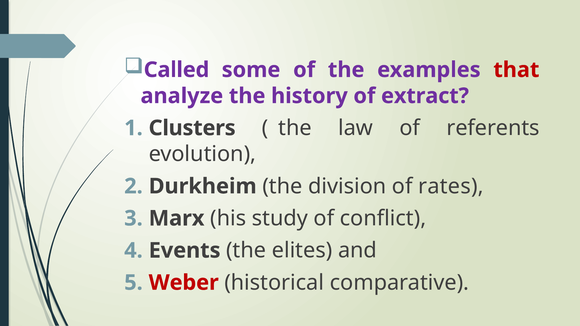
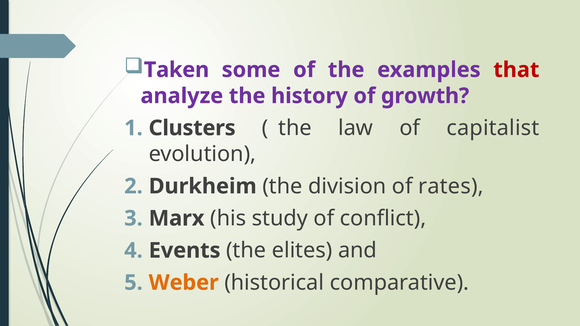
Called: Called -> Taken
extract: extract -> growth
referents: referents -> capitalist
Weber colour: red -> orange
